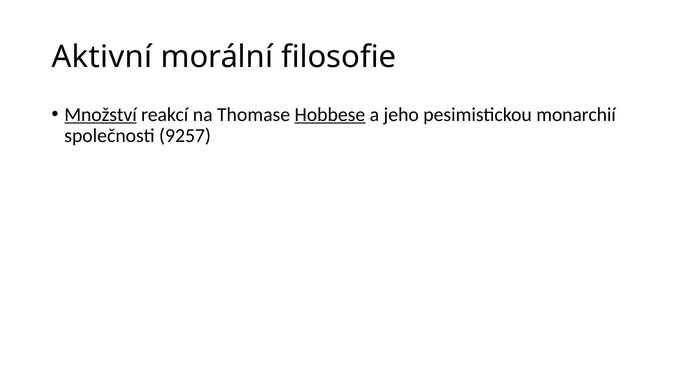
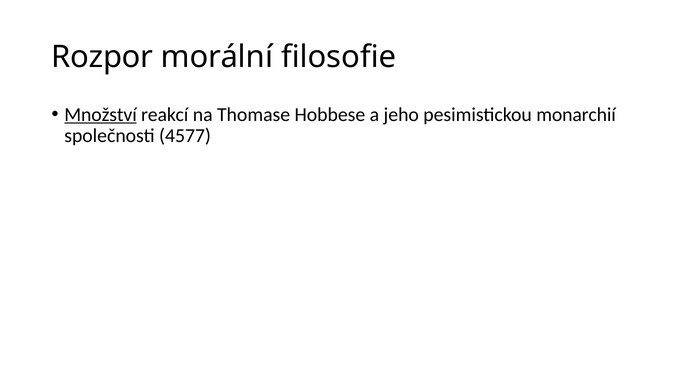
Aktivní: Aktivní -> Rozpor
Hobbese underline: present -> none
9257: 9257 -> 4577
